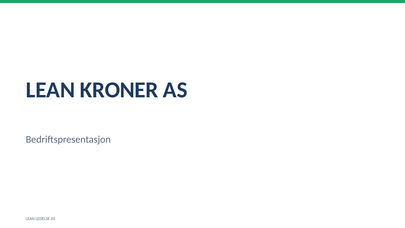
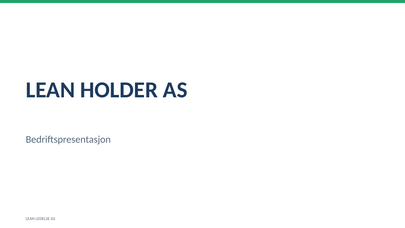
KRONER: KRONER -> HOLDER
